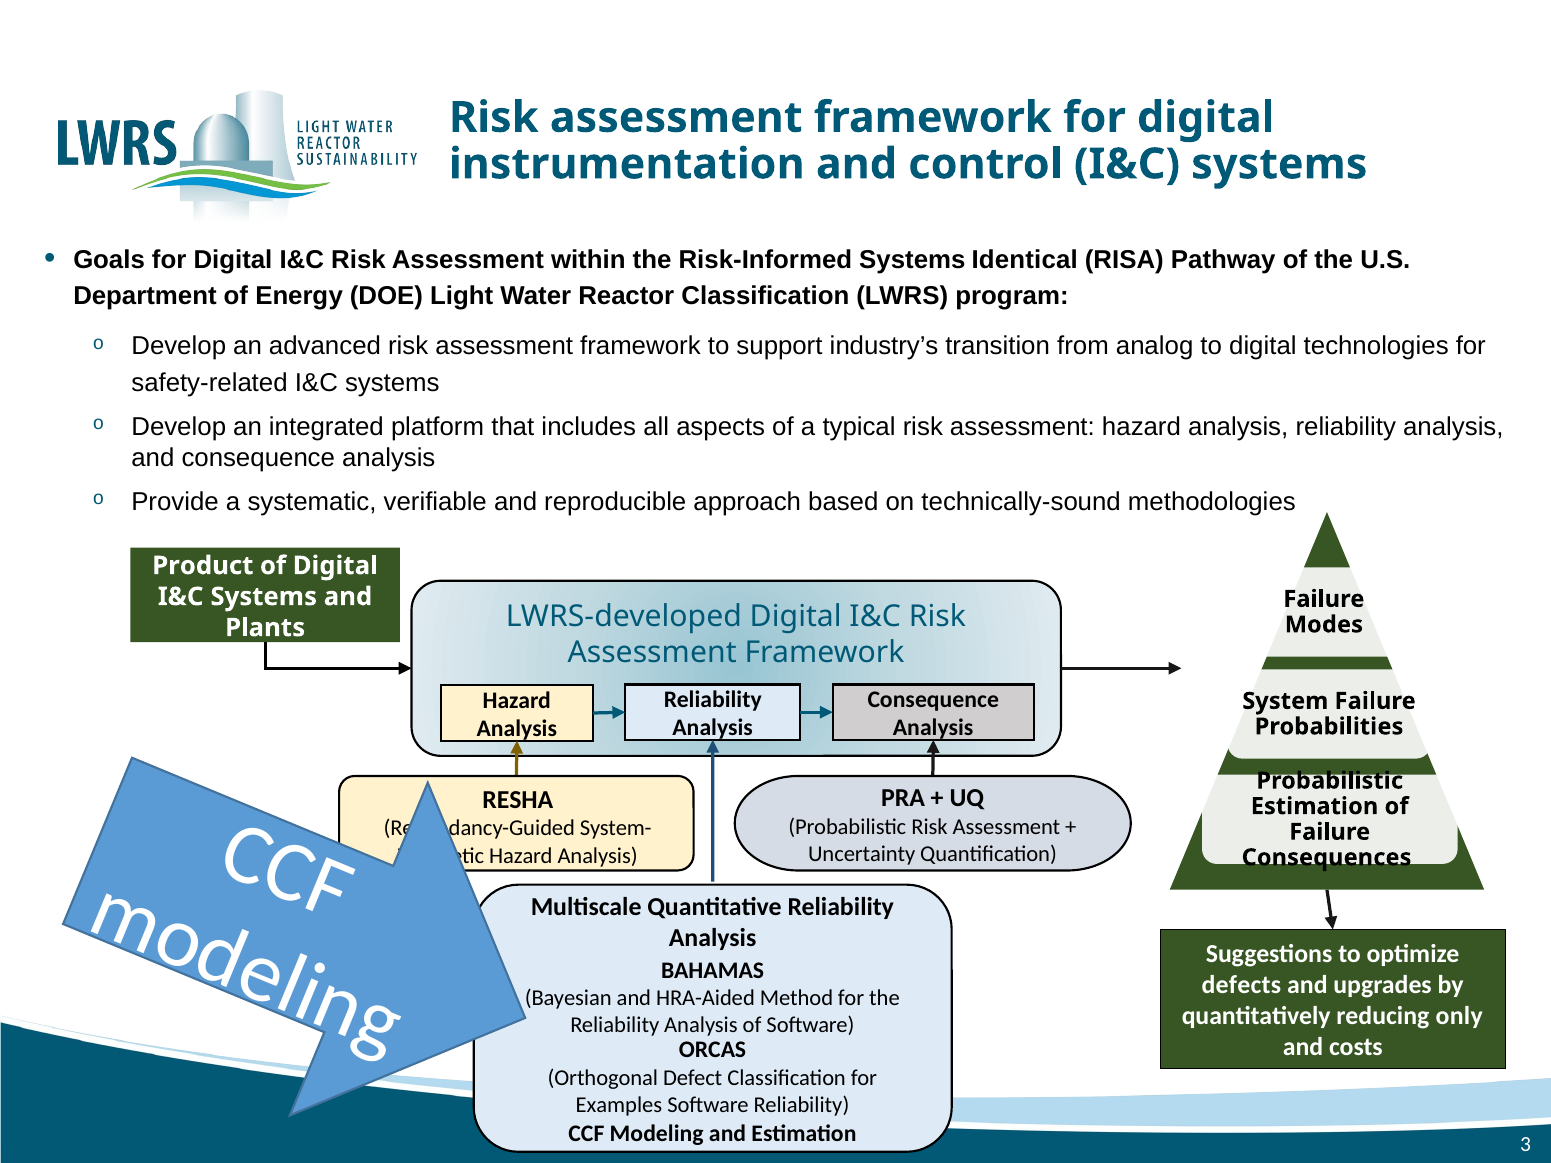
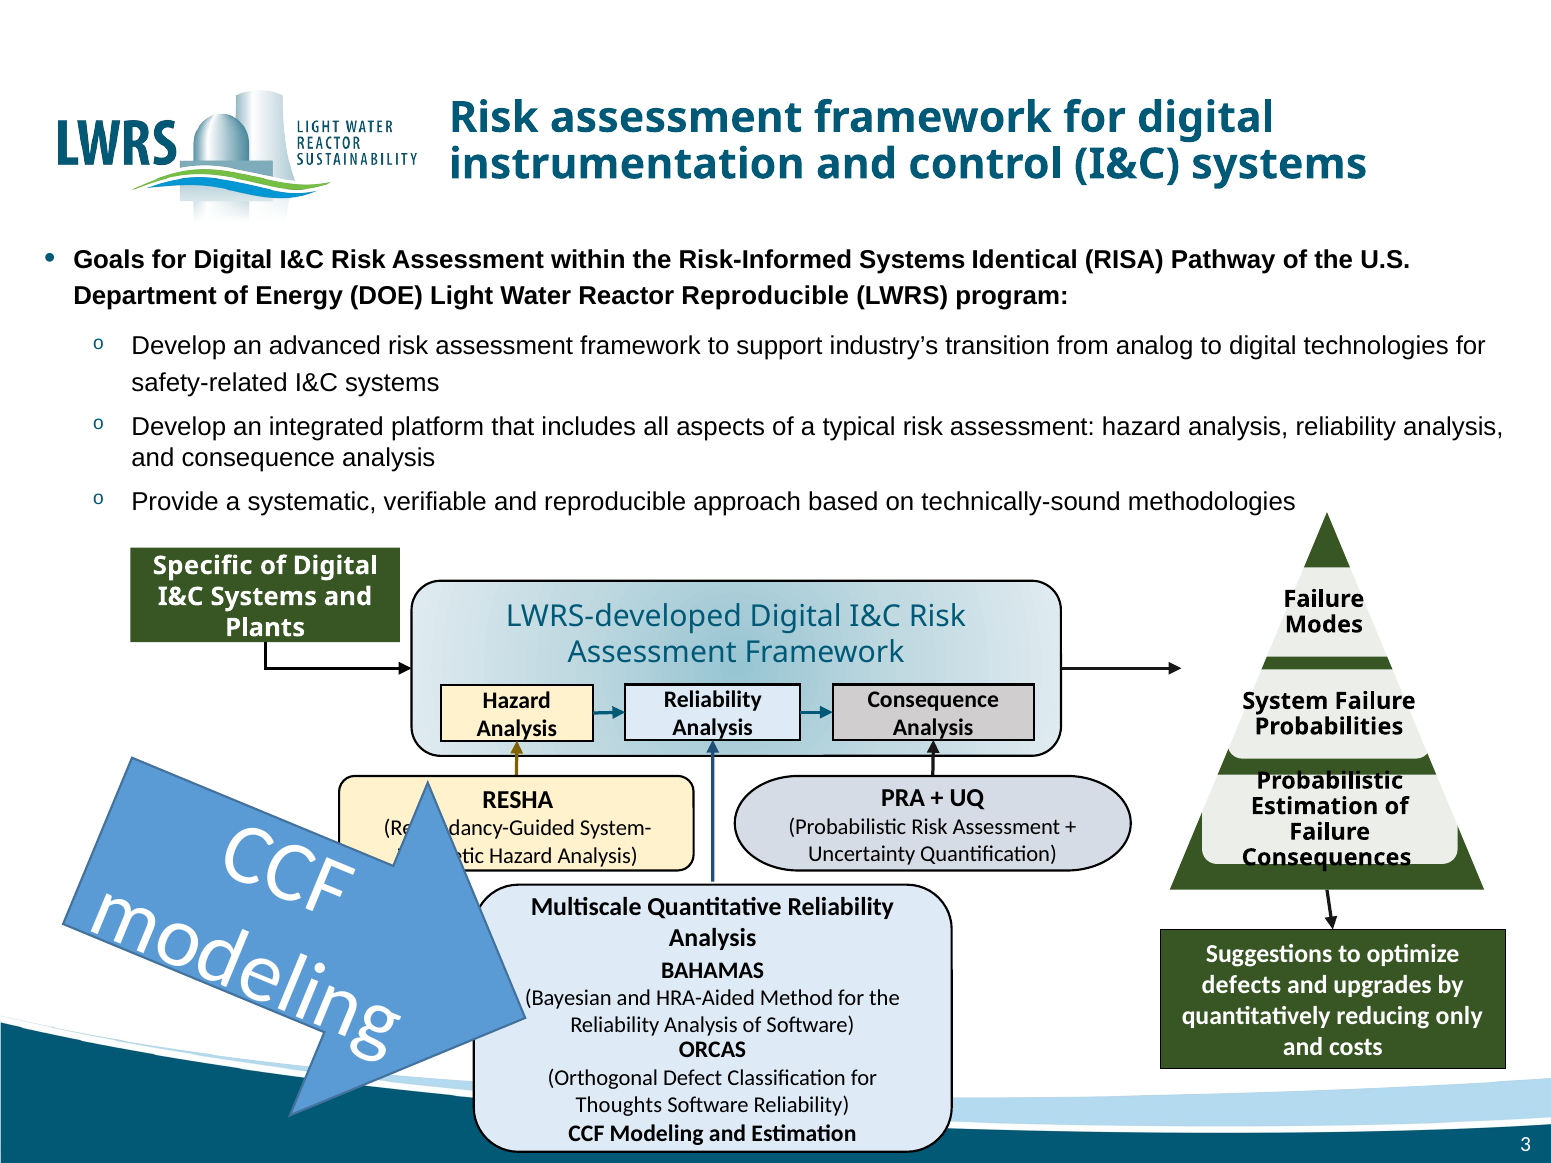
Reactor Classification: Classification -> Reproducible
Product: Product -> Specific
Examples: Examples -> Thoughts
